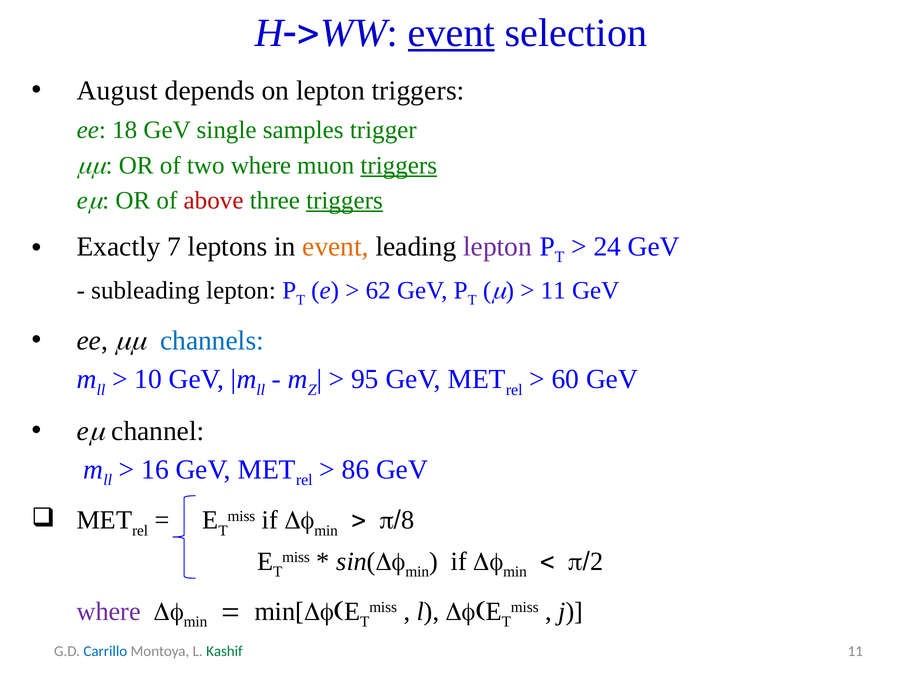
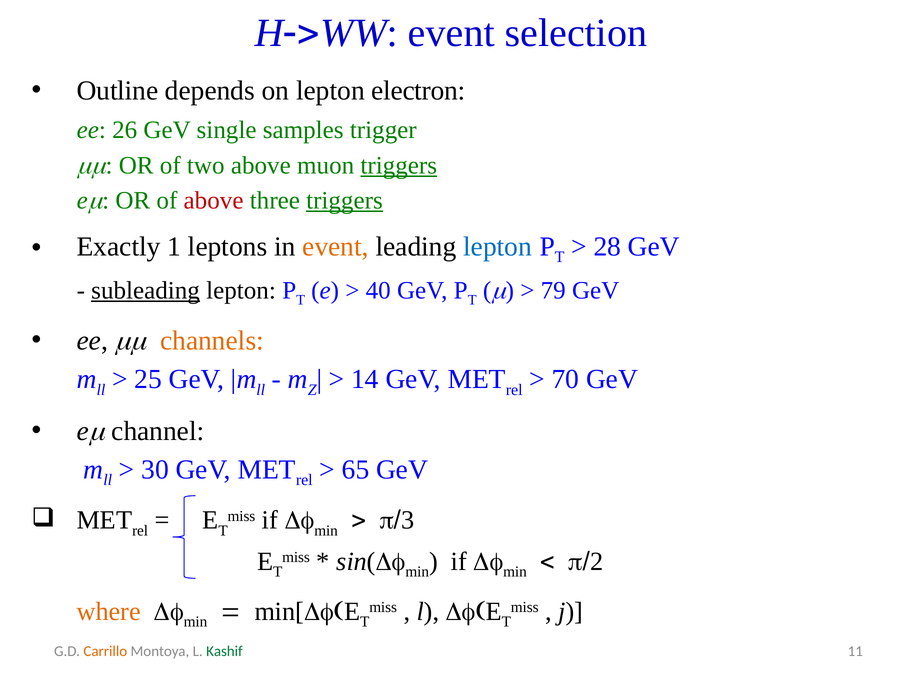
event at (451, 33) underline: present -> none
August: August -> Outline
lepton triggers: triggers -> electron
18: 18 -> 26
two where: where -> above
7: 7 -> 1
lepton at (498, 247) colour: purple -> blue
24: 24 -> 28
subleading underline: none -> present
62: 62 -> 40
11 at (553, 291): 11 -> 79
channels colour: blue -> orange
10: 10 -> 25
95: 95 -> 14
60: 60 -> 70
16: 16 -> 30
86: 86 -> 65
p/8: p/8 -> p/3
where at (109, 612) colour: purple -> orange
Carrillo colour: blue -> orange
